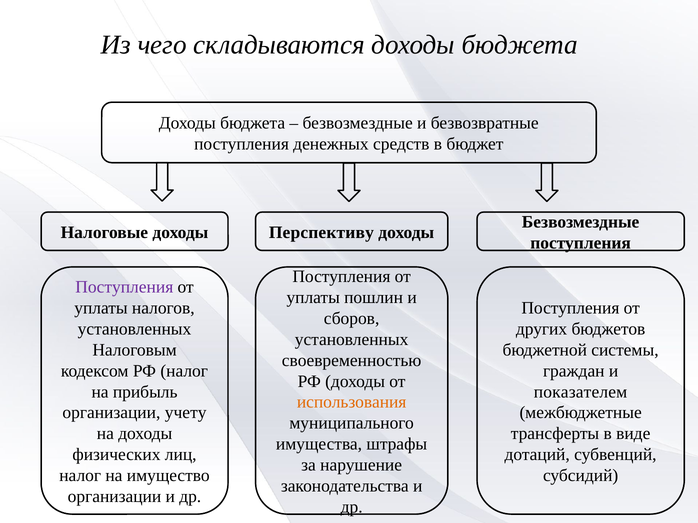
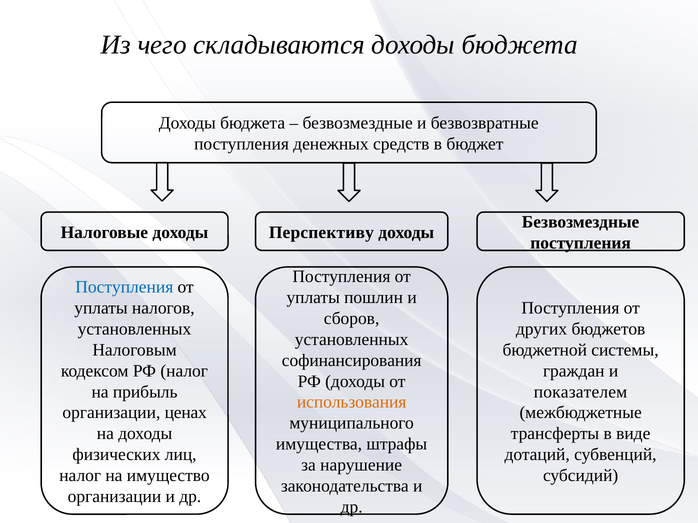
Поступления at (124, 287) colour: purple -> blue
своевременностью: своевременностью -> софинансирования
учету: учету -> ценах
